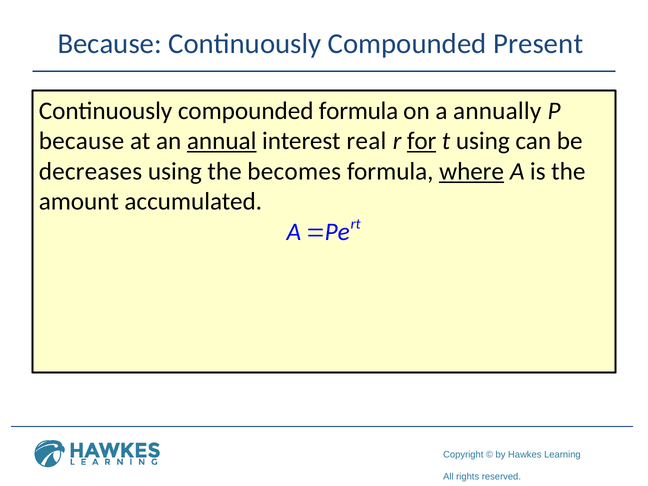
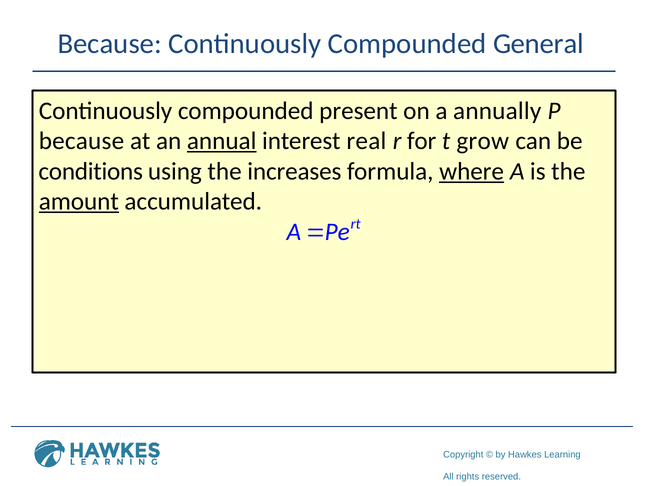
Present: Present -> General
compounded formula: formula -> present
for underline: present -> none
t using: using -> grow
decreases: decreases -> conditions
becomes: becomes -> increases
amount underline: none -> present
